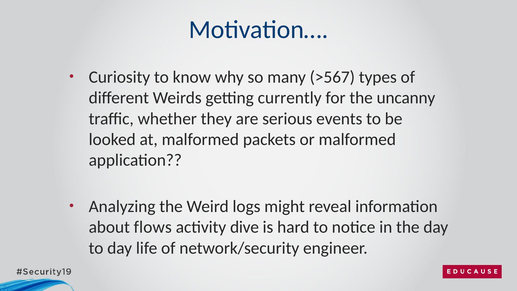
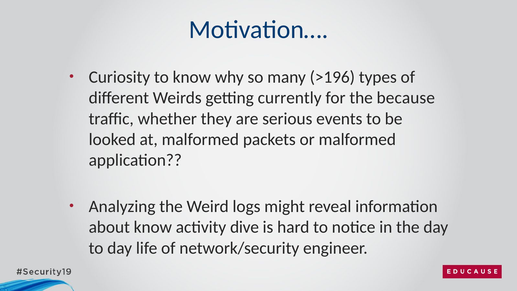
>567: >567 -> >196
uncanny: uncanny -> because
about flows: flows -> know
